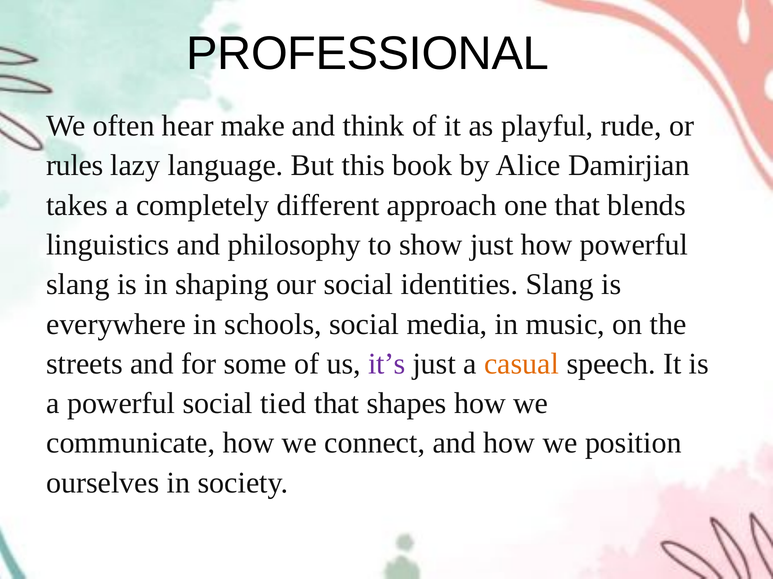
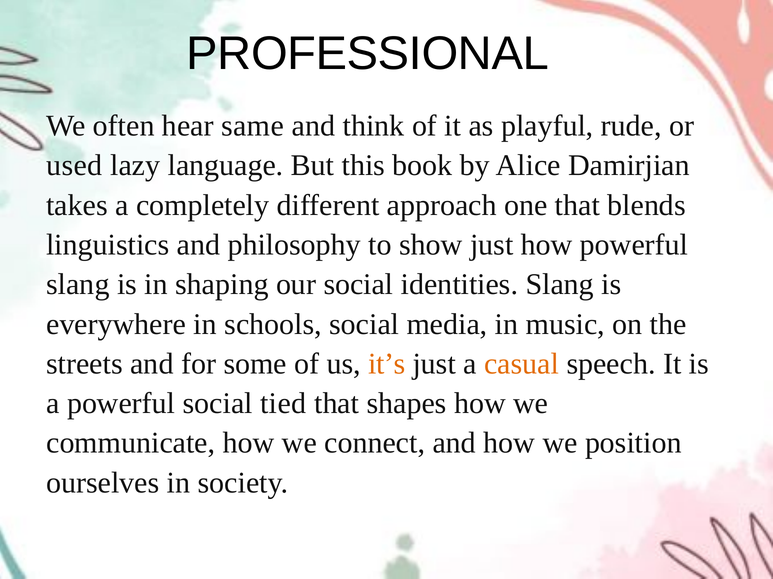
make: make -> same
rules: rules -> used
it’s colour: purple -> orange
